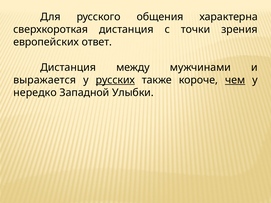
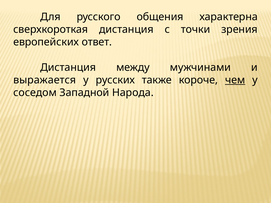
русских underline: present -> none
нередко: нередко -> соседом
Улыбки: Улыбки -> Народа
